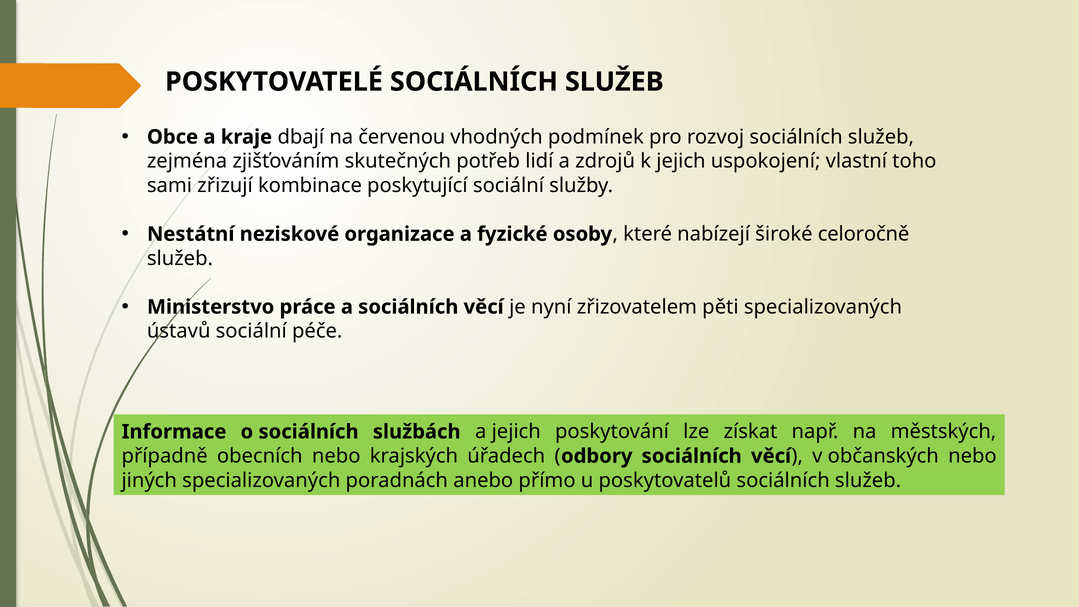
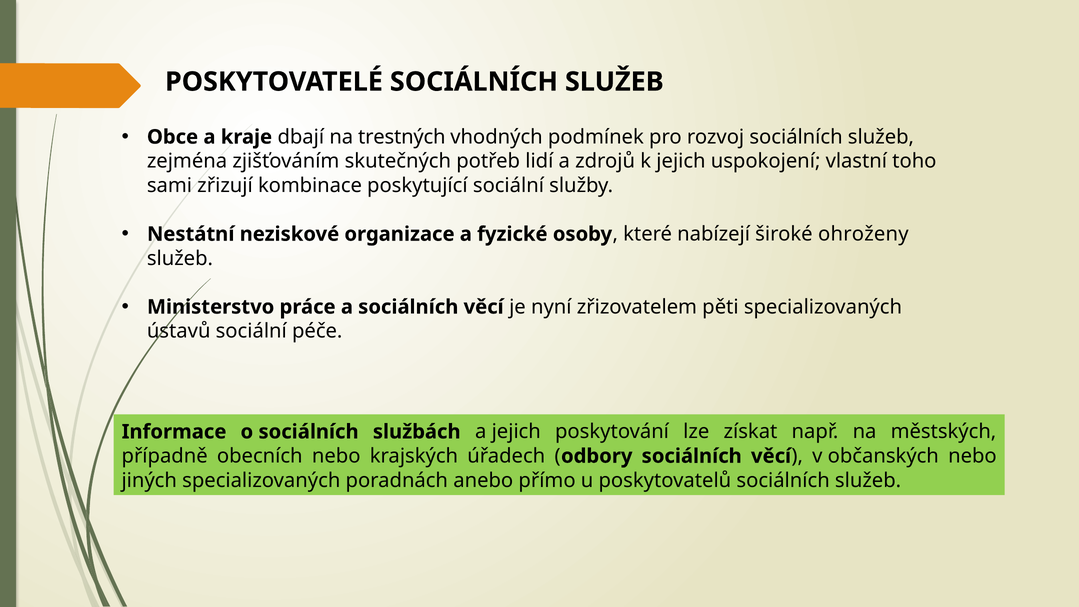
červenou: červenou -> trestných
celoročně: celoročně -> ohroženy
